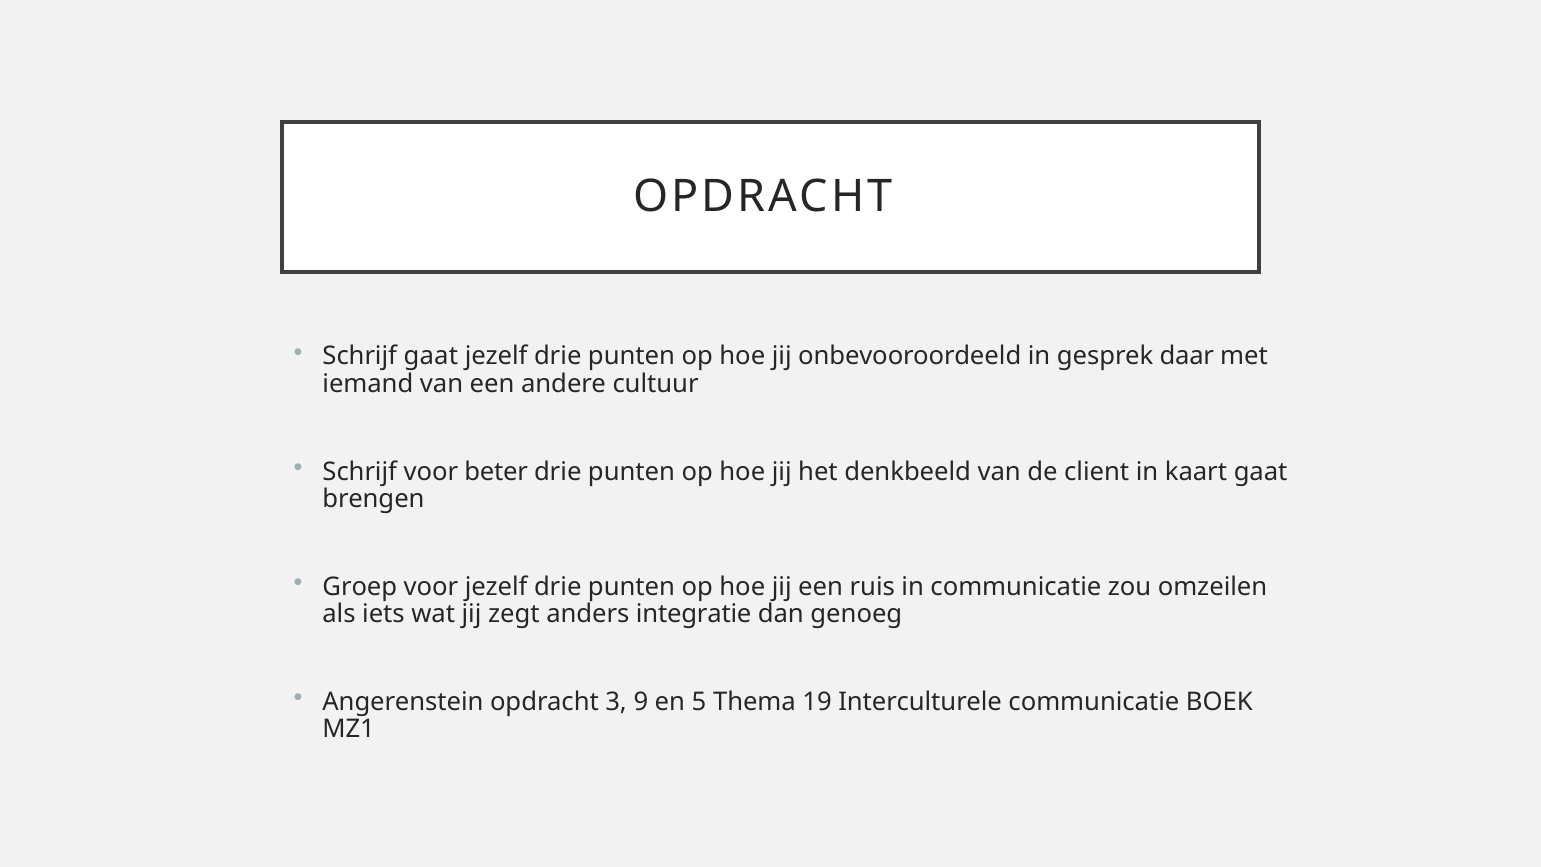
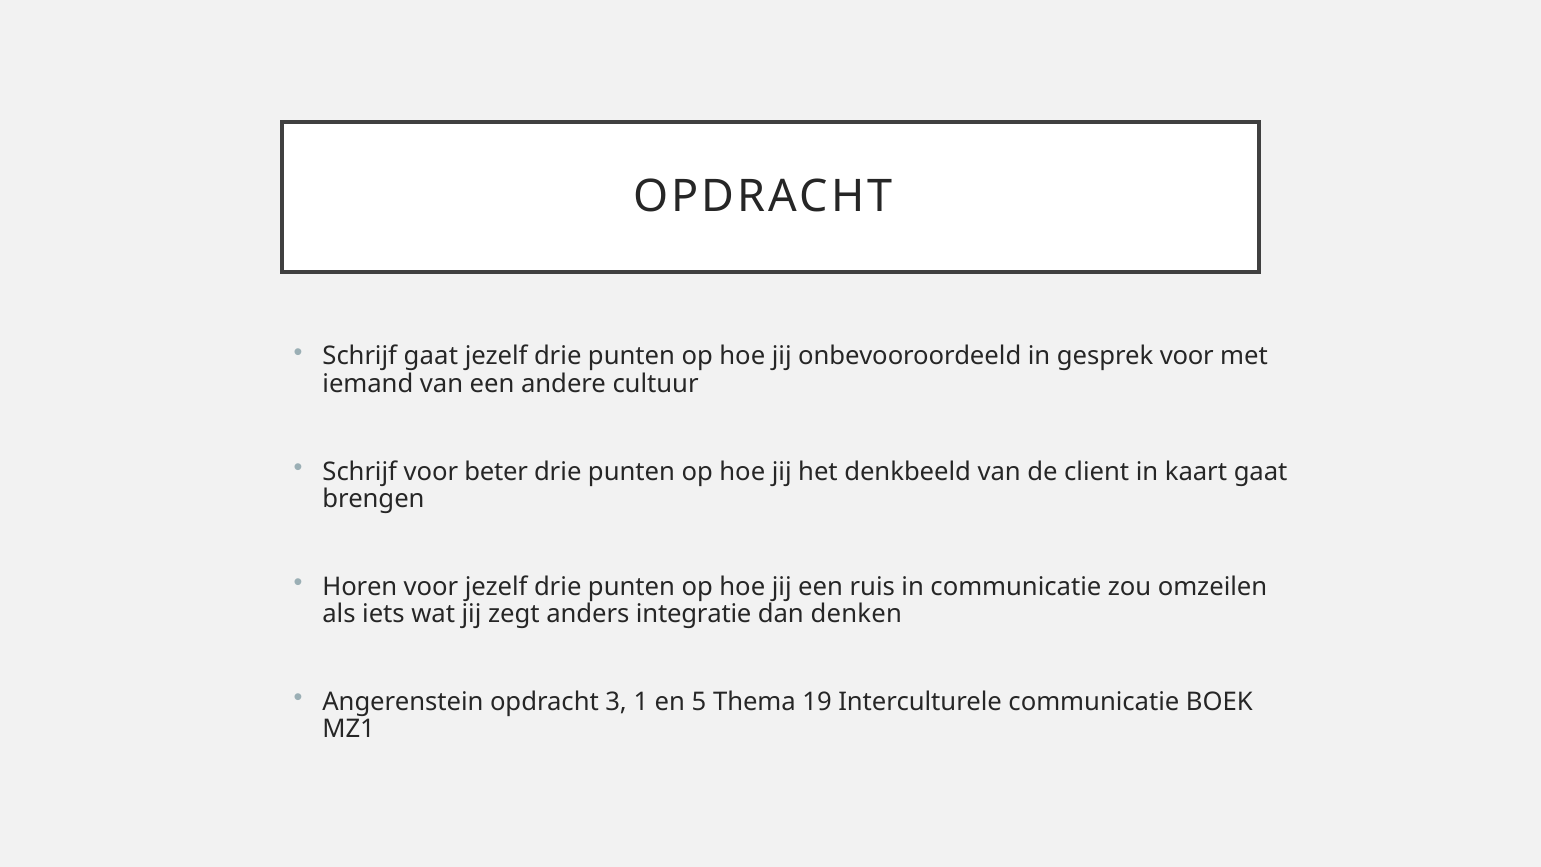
gesprek daar: daar -> voor
Groep: Groep -> Horen
genoeg: genoeg -> denken
9: 9 -> 1
